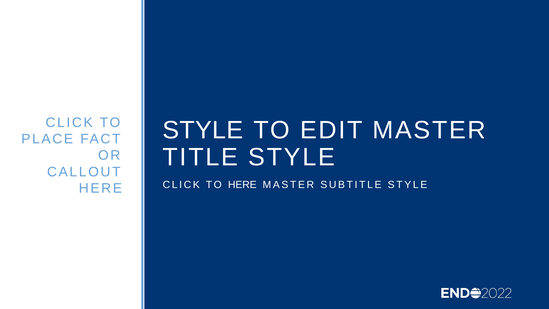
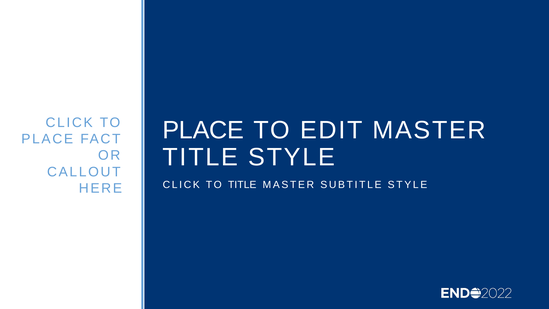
STYLE at (203, 130): STYLE -> PLACE
TO HERE: HERE -> TITLE
